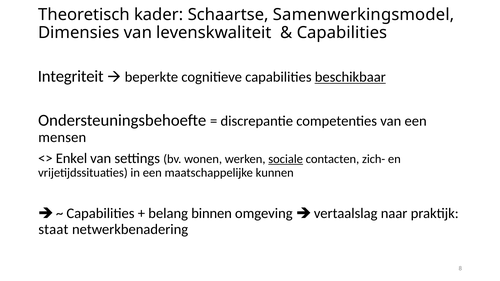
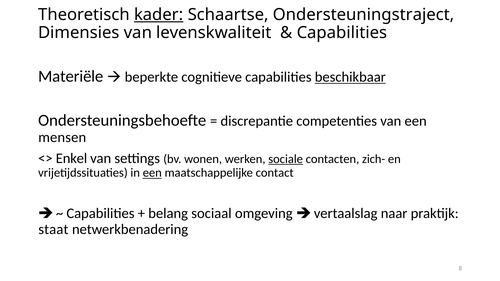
kader underline: none -> present
Samenwerkingsmodel: Samenwerkingsmodel -> Ondersteuningstraject
Integriteit: Integriteit -> Materiële
een at (152, 173) underline: none -> present
kunnen: kunnen -> contact
binnen: binnen -> sociaal
